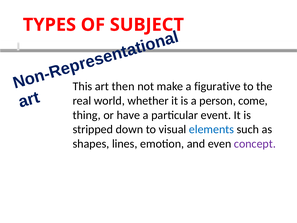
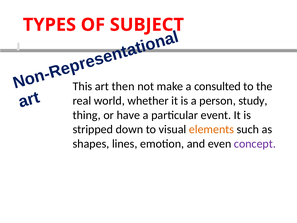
figurative: figurative -> consulted
come: come -> study
elements colour: blue -> orange
